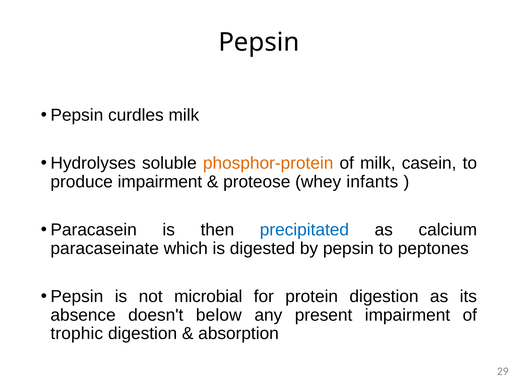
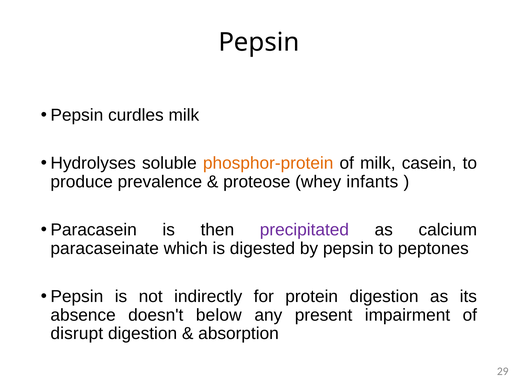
produce impairment: impairment -> prevalence
precipitated colour: blue -> purple
microbial: microbial -> indirectly
trophic: trophic -> disrupt
